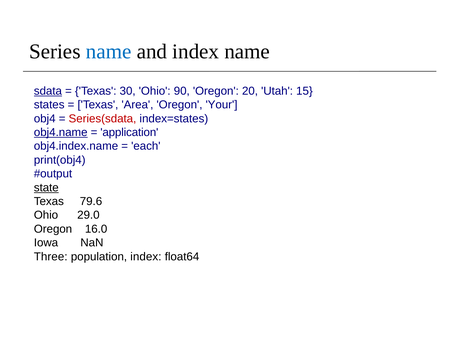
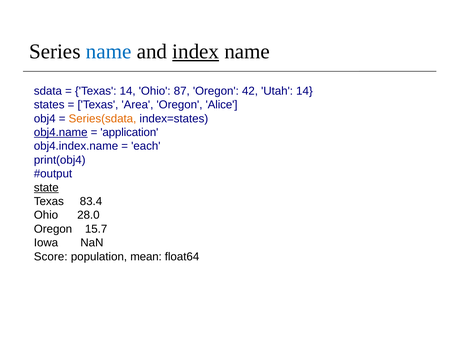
index at (196, 52) underline: none -> present
sdata underline: present -> none
Texas 30: 30 -> 14
90: 90 -> 87
20: 20 -> 42
Utah 15: 15 -> 14
Your: Your -> Alice
Series(sdata colour: red -> orange
79.6: 79.6 -> 83.4
29.0: 29.0 -> 28.0
16.0: 16.0 -> 15.7
Three: Three -> Score
population index: index -> mean
